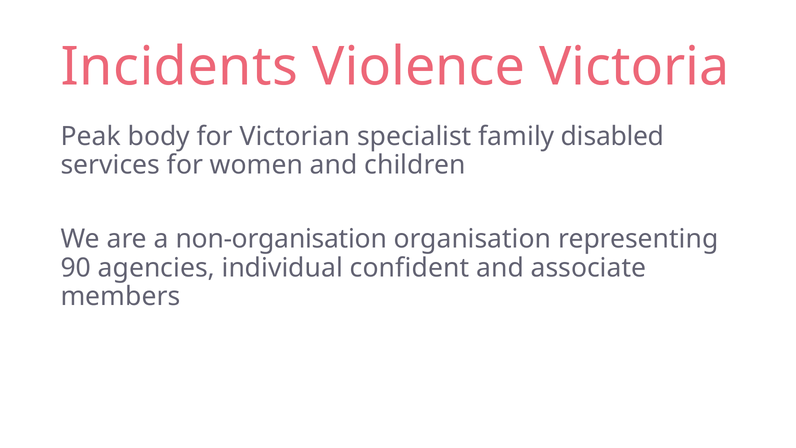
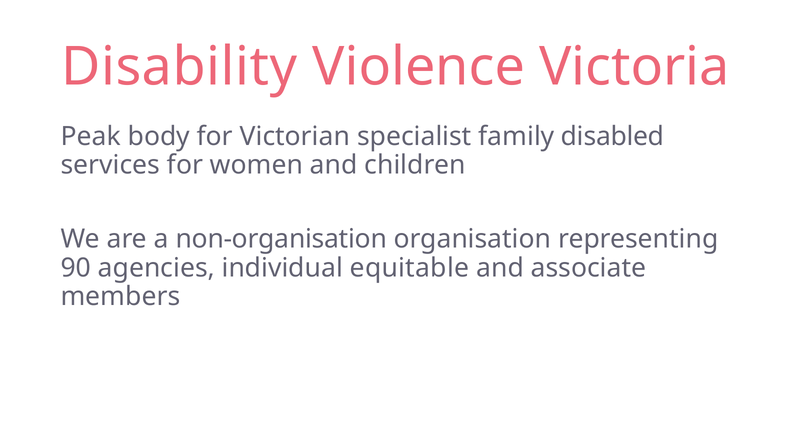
Incidents: Incidents -> Disability
confident: confident -> equitable
